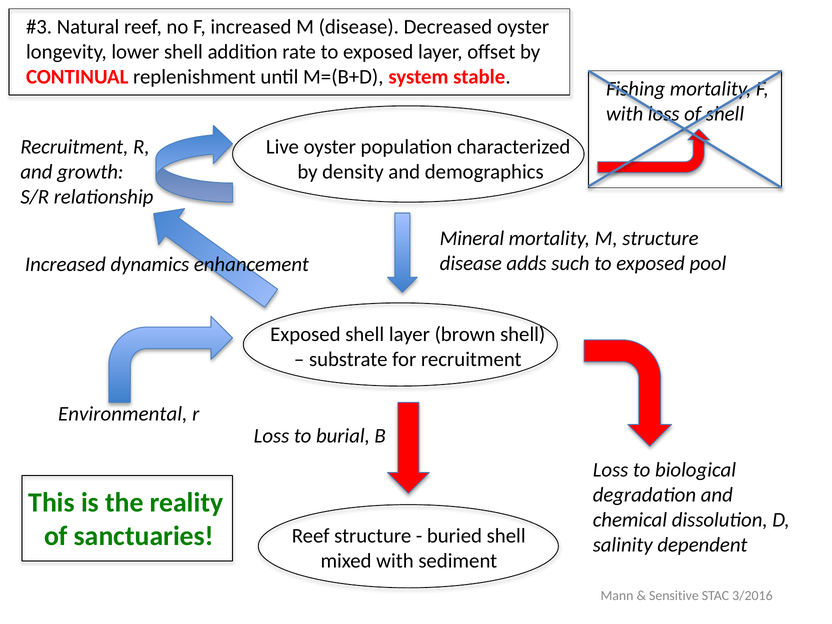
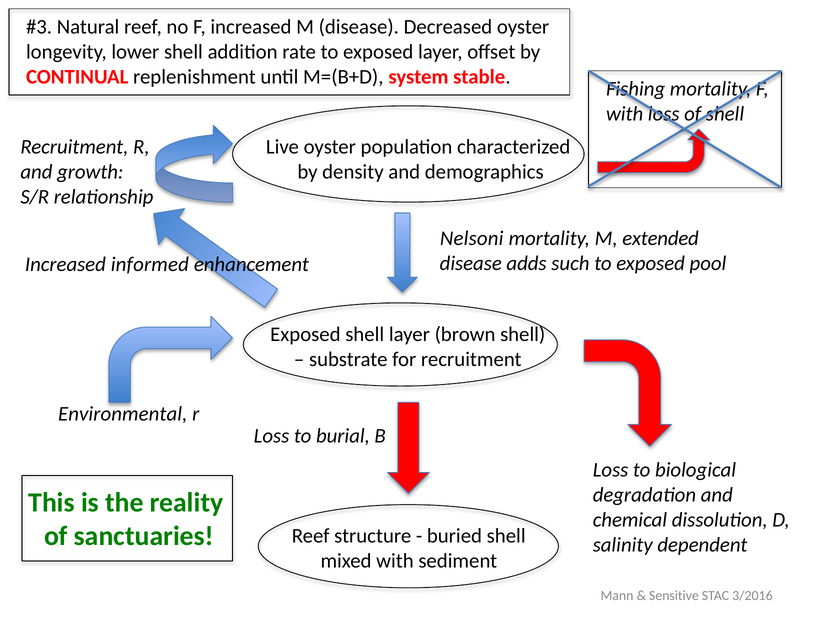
Mineral: Mineral -> Nelsoni
M structure: structure -> extended
dynamics: dynamics -> informed
